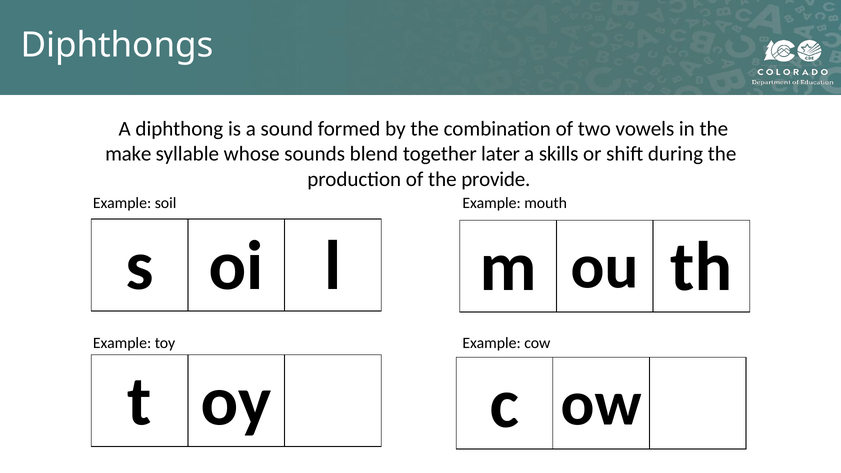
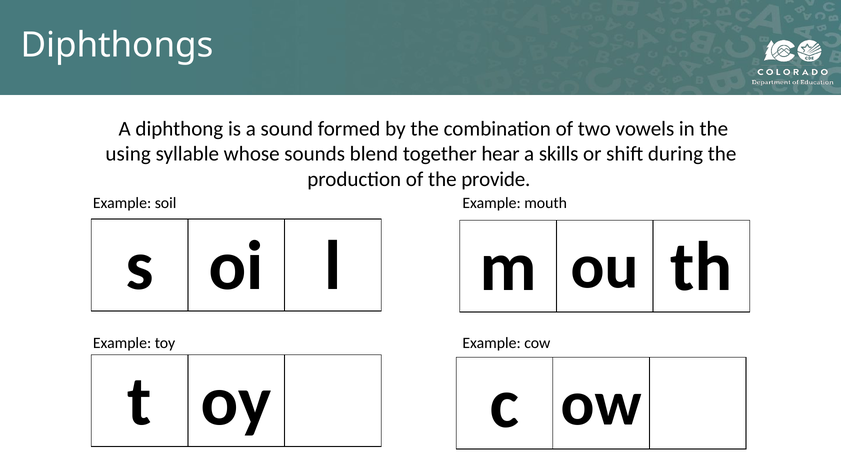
make: make -> using
later: later -> hear
